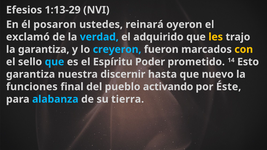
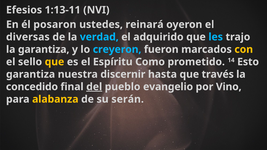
1:13-29: 1:13-29 -> 1:13-11
exclamó: exclamó -> diversas
les colour: yellow -> light blue
que at (54, 62) colour: light blue -> yellow
Poder: Poder -> Como
nuevo: nuevo -> través
funciones: funciones -> concedido
del underline: none -> present
activando: activando -> evangelio
Éste: Éste -> Vino
alabanza colour: light blue -> yellow
tierra: tierra -> serán
